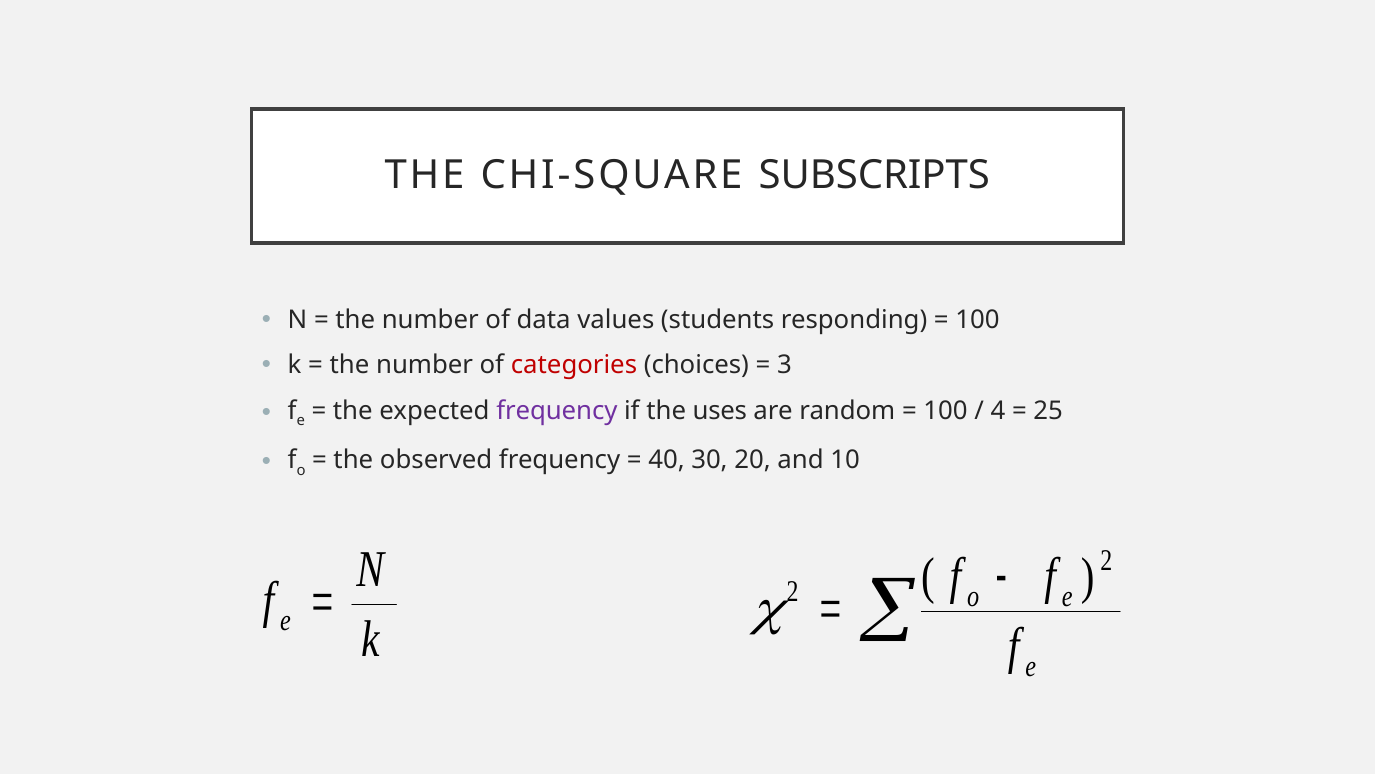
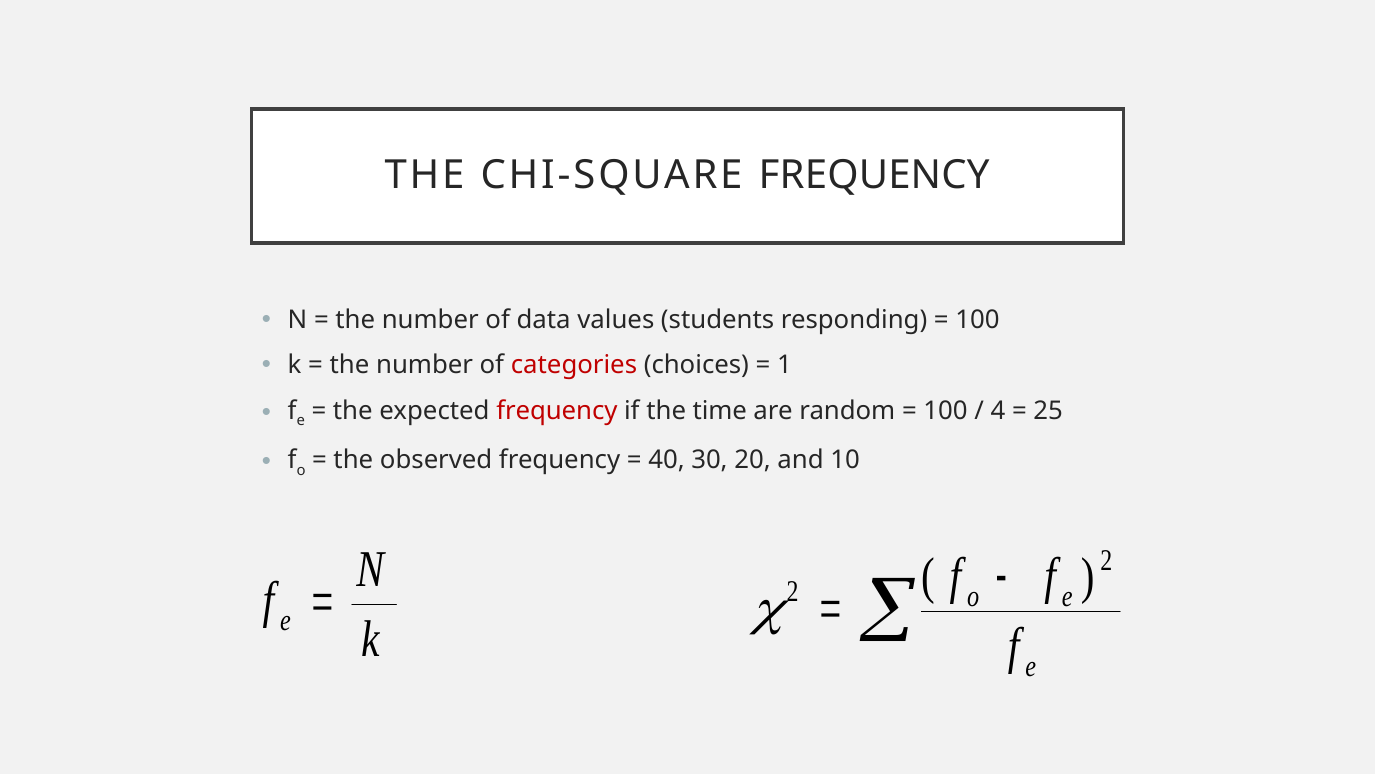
CHI-SQUARE SUBSCRIPTS: SUBSCRIPTS -> FREQUENCY
3: 3 -> 1
frequency at (557, 410) colour: purple -> red
uses: uses -> time
